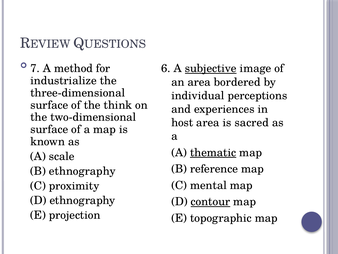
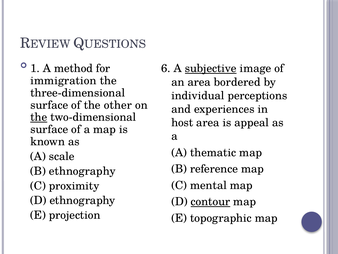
7: 7 -> 1
industrialize: industrialize -> immigration
think: think -> other
the at (39, 117) underline: none -> present
sacred: sacred -> appeal
thematic underline: present -> none
